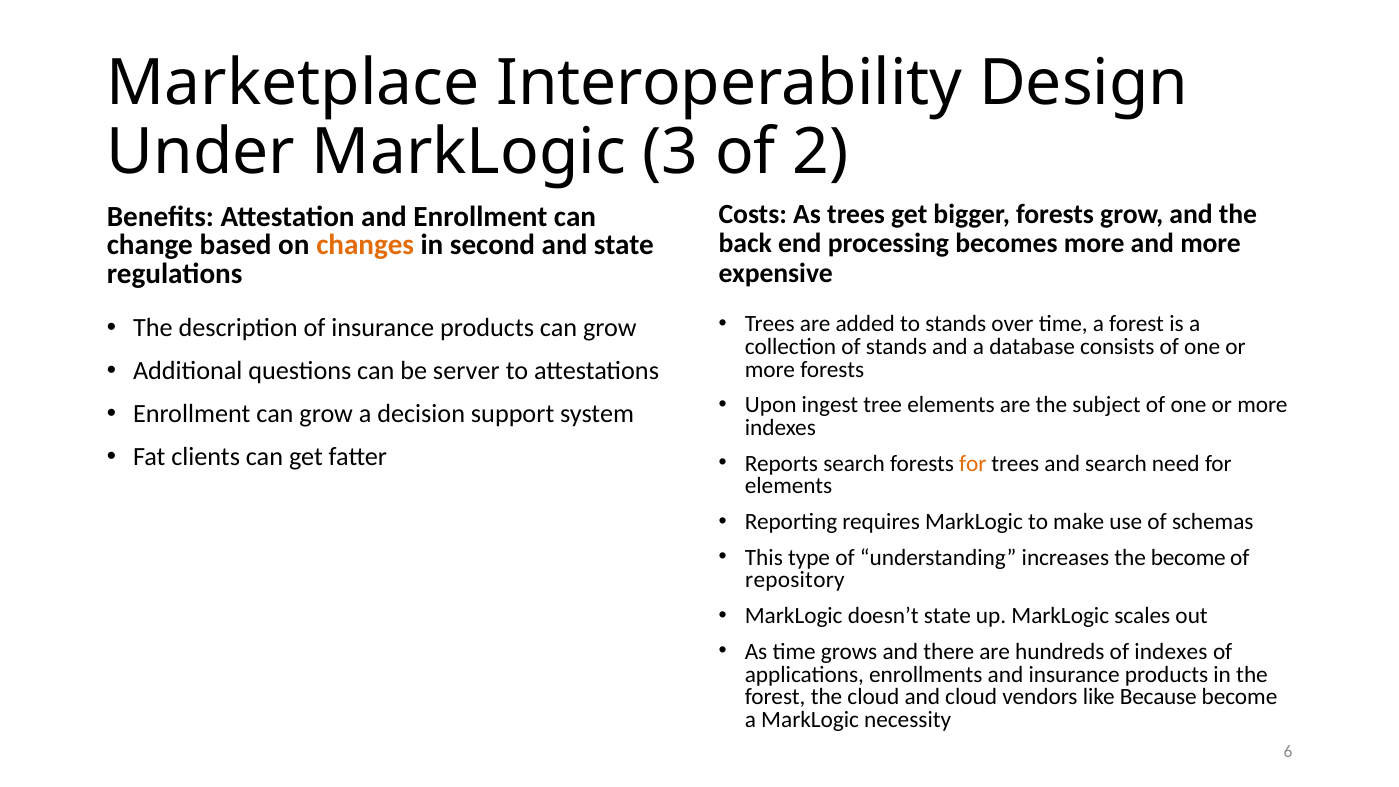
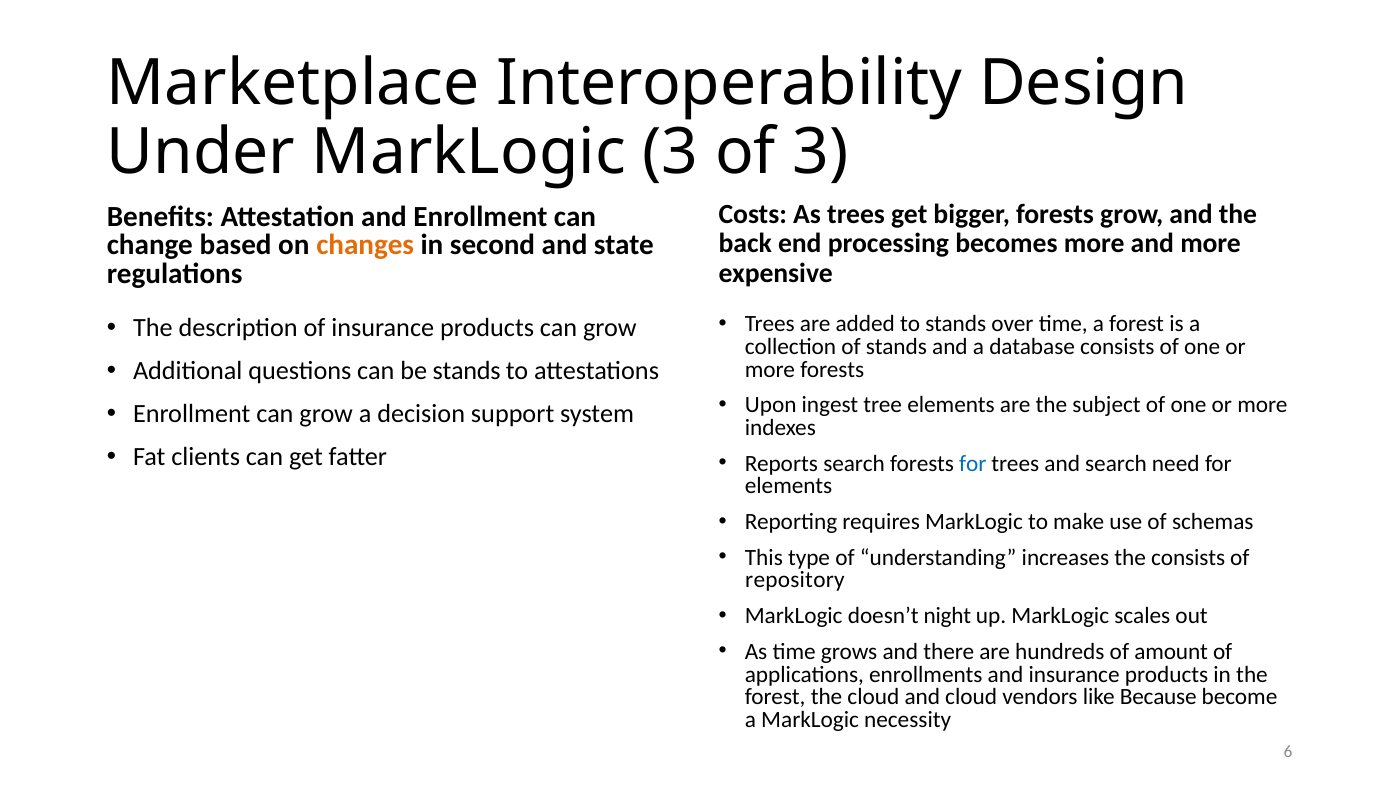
of 2: 2 -> 3
be server: server -> stands
for at (973, 463) colour: orange -> blue
the become: become -> consists
doesn’t state: state -> night
of indexes: indexes -> amount
